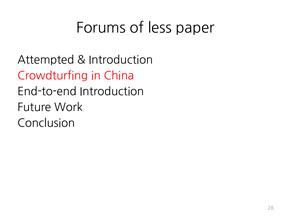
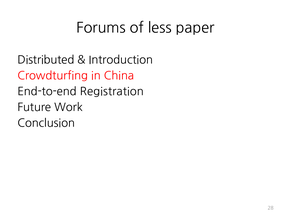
Attempted: Attempted -> Distributed
End-to-end Introduction: Introduction -> Registration
